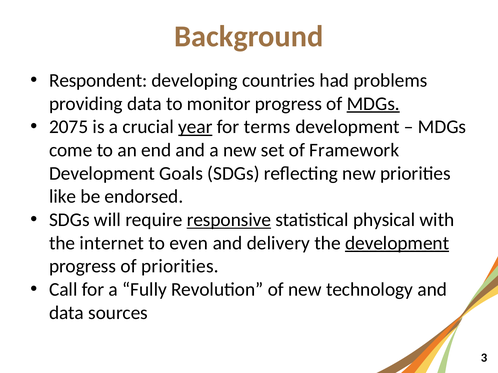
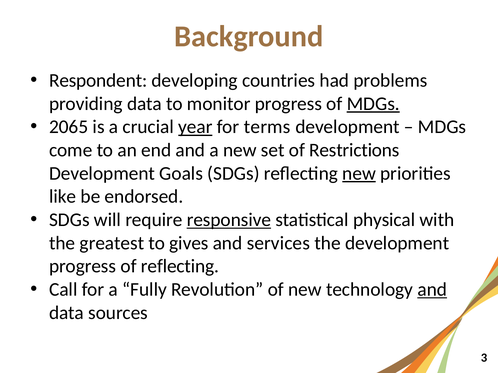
2075: 2075 -> 2065
Framework: Framework -> Restrictions
new at (359, 174) underline: none -> present
internet: internet -> greatest
even: even -> gives
delivery: delivery -> services
development at (397, 243) underline: present -> none
of priorities: priorities -> reflecting
and at (432, 290) underline: none -> present
